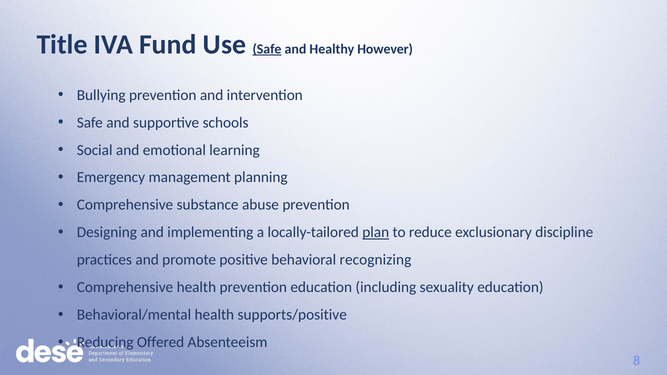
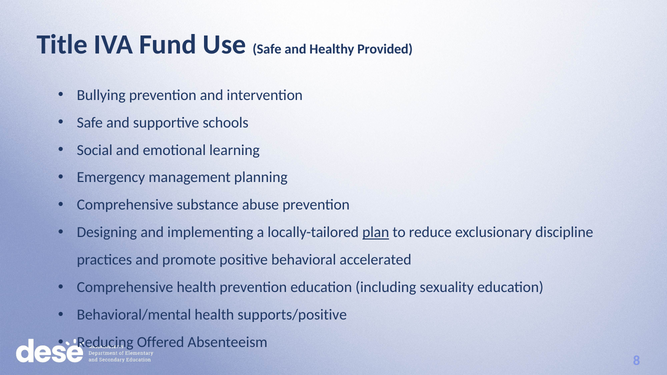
Safe at (267, 49) underline: present -> none
However: However -> Provided
recognizing: recognizing -> accelerated
